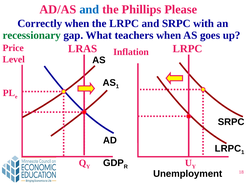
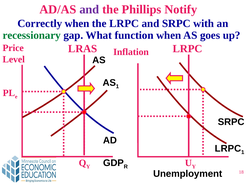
and at (89, 9) colour: blue -> purple
Please: Please -> Notify
teachers: teachers -> function
